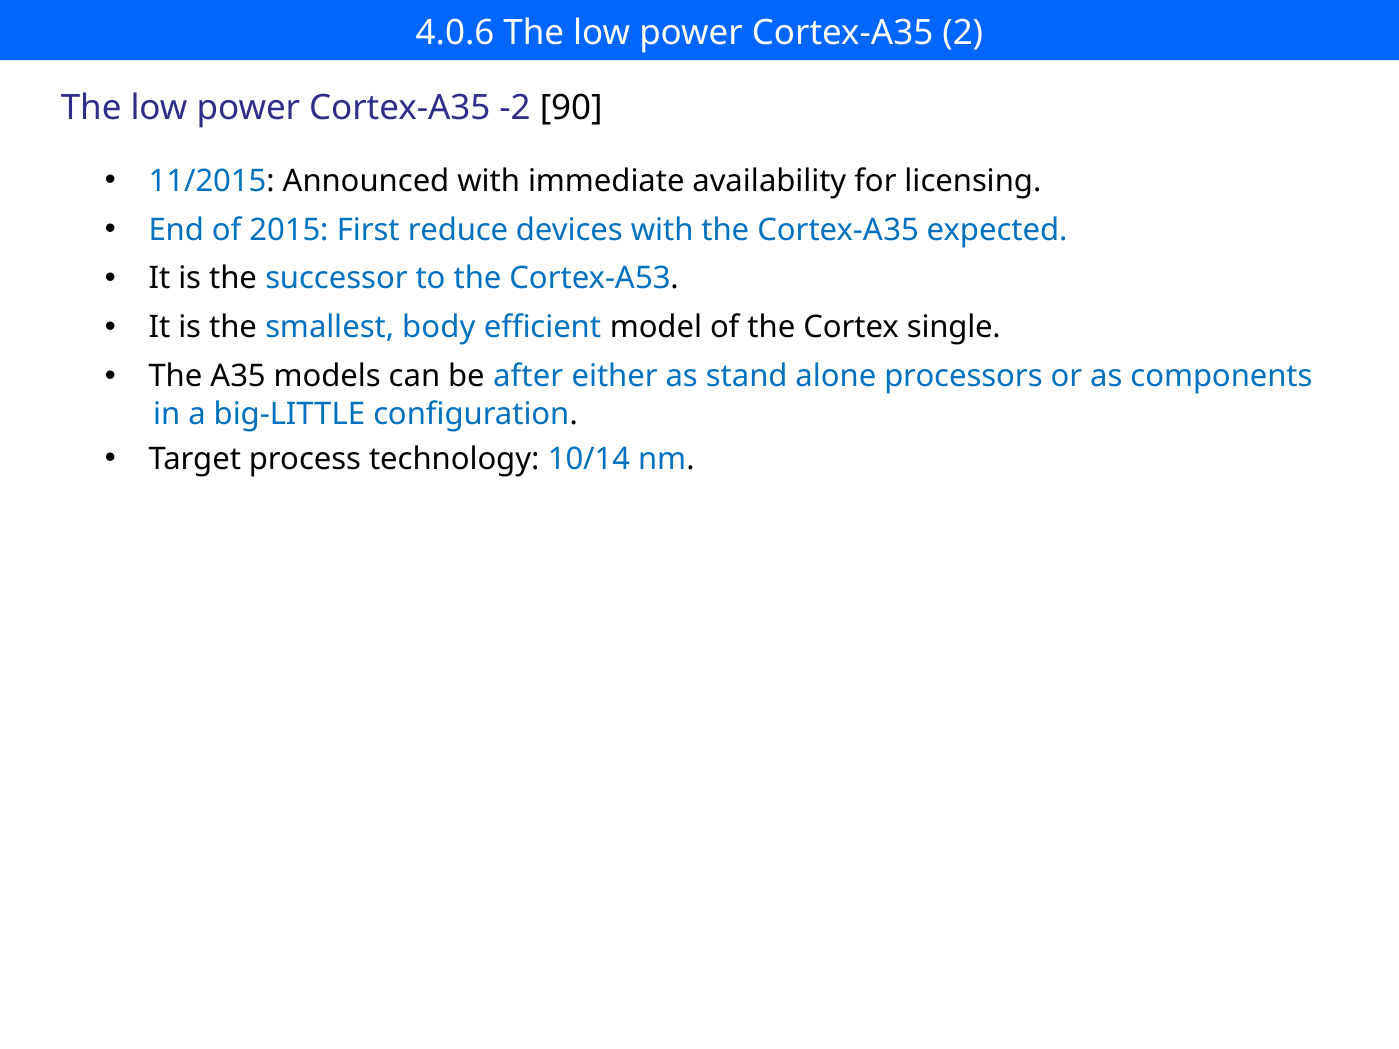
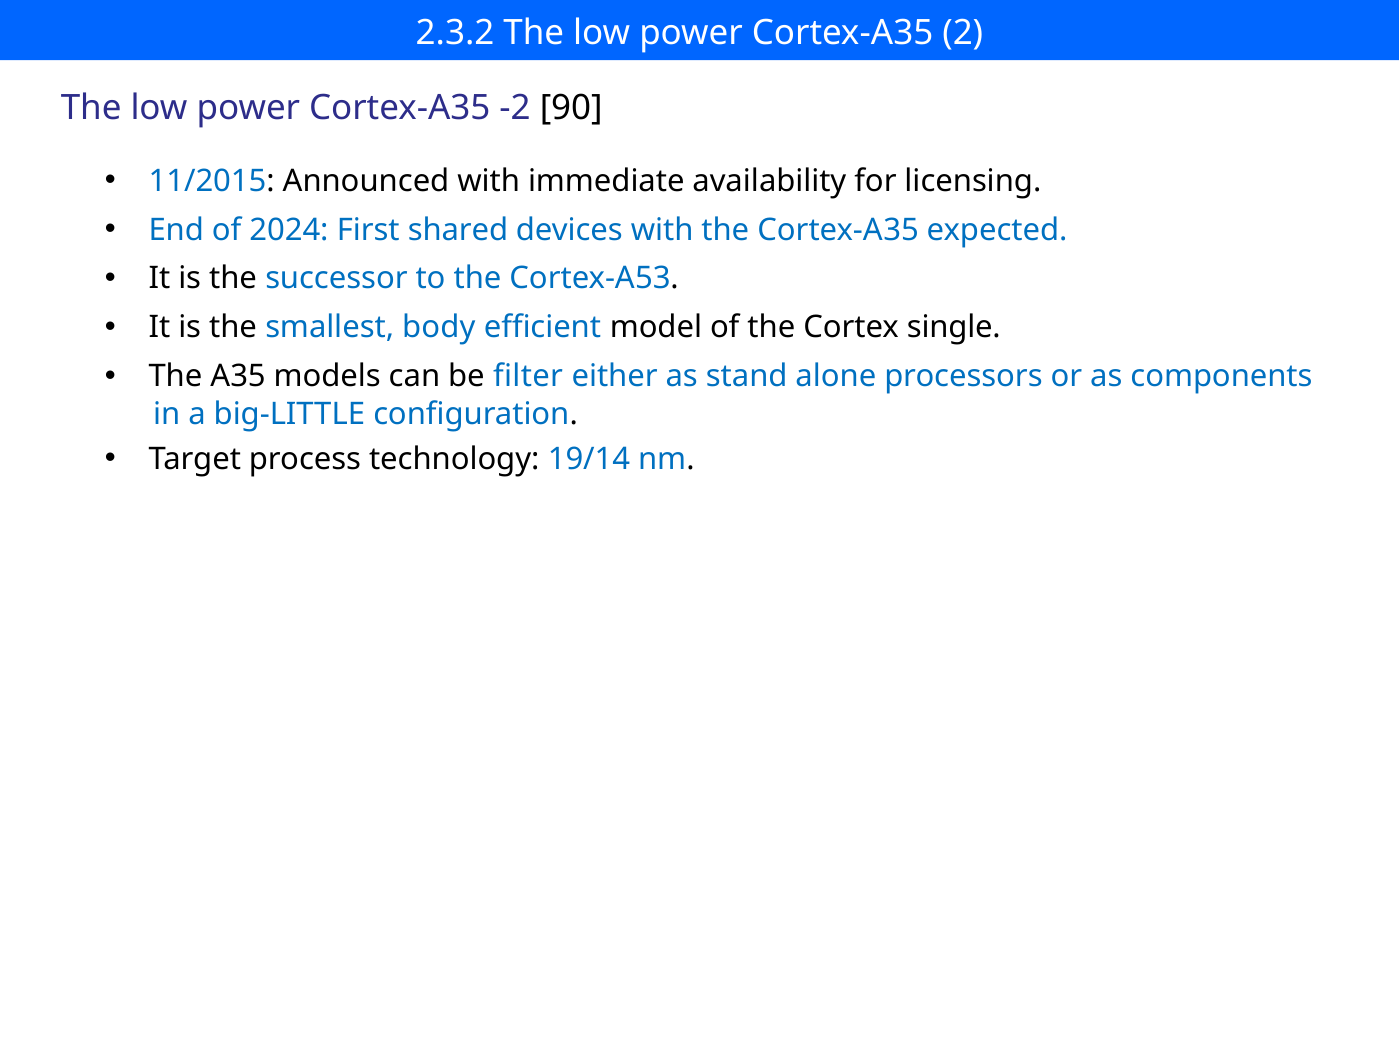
4.0.6: 4.0.6 -> 2.3.2
2015: 2015 -> 2024
reduce: reduce -> shared
after: after -> filter
10/14: 10/14 -> 19/14
